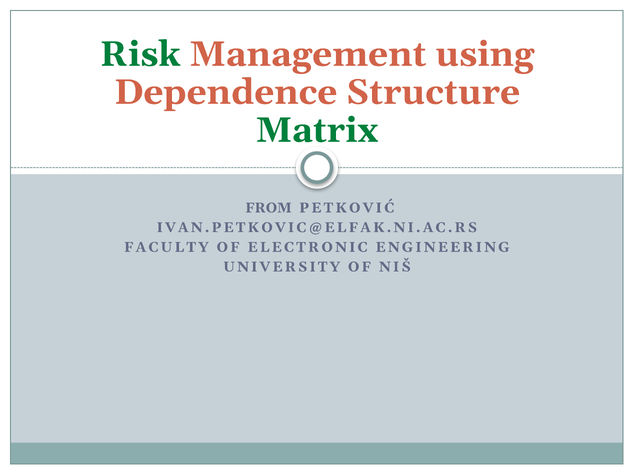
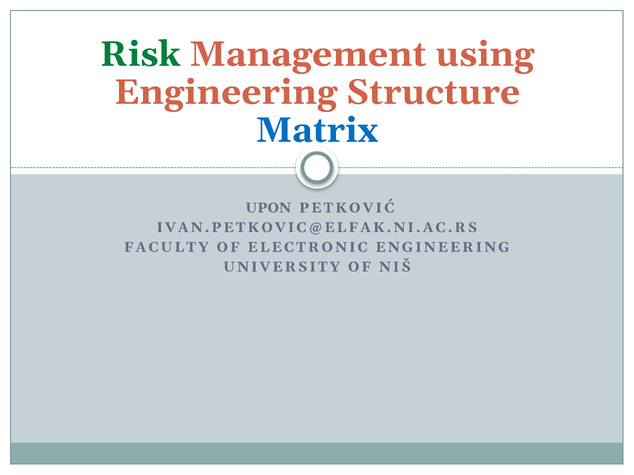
Dependence at (226, 92): Dependence -> Engineering
Matrix colour: green -> blue
FROM: FROM -> UPON
